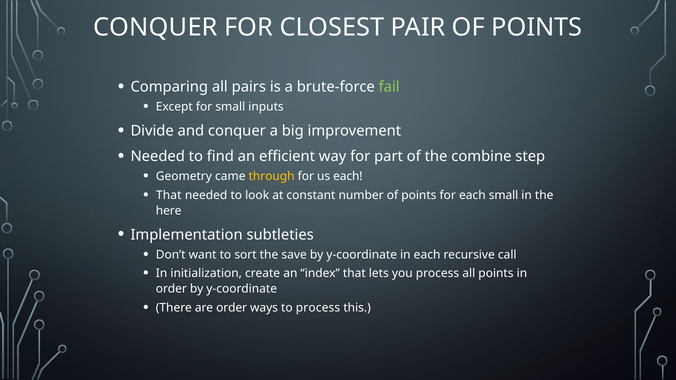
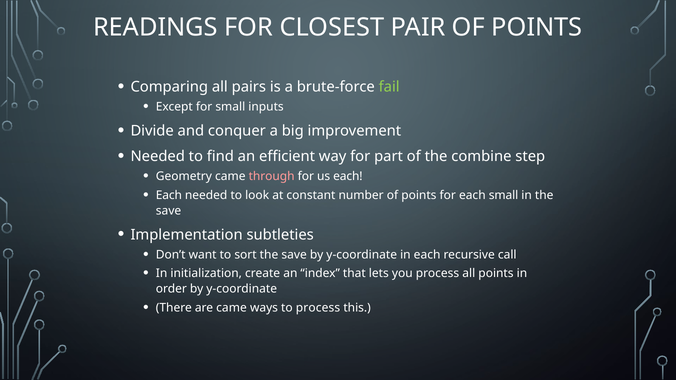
CONQUER at (155, 27): CONQUER -> READINGS
through colour: yellow -> pink
That at (169, 195): That -> Each
here at (169, 211): here -> save
are order: order -> came
